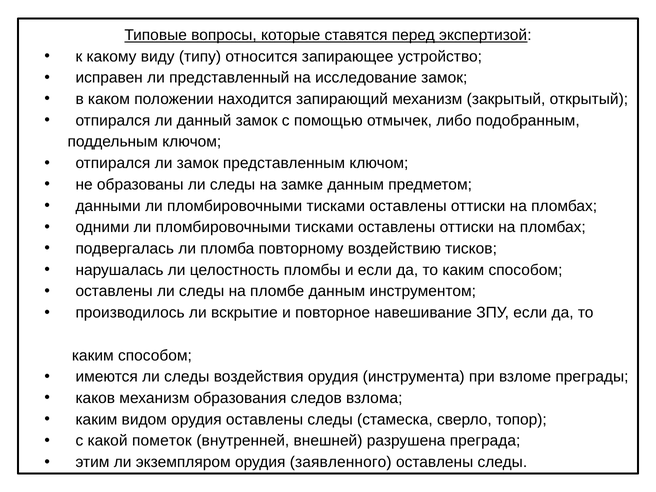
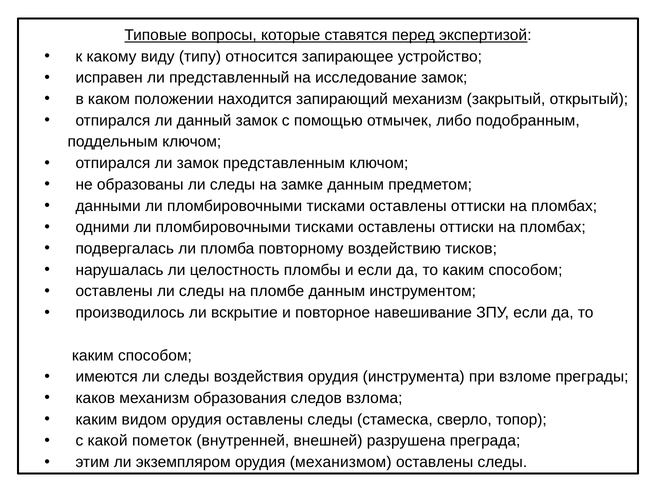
заявленного: заявленного -> механизмом
